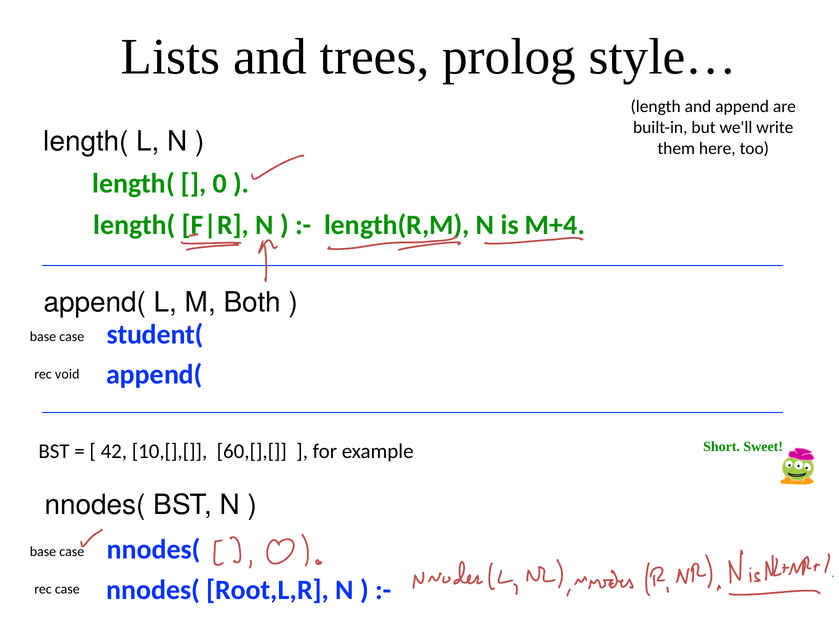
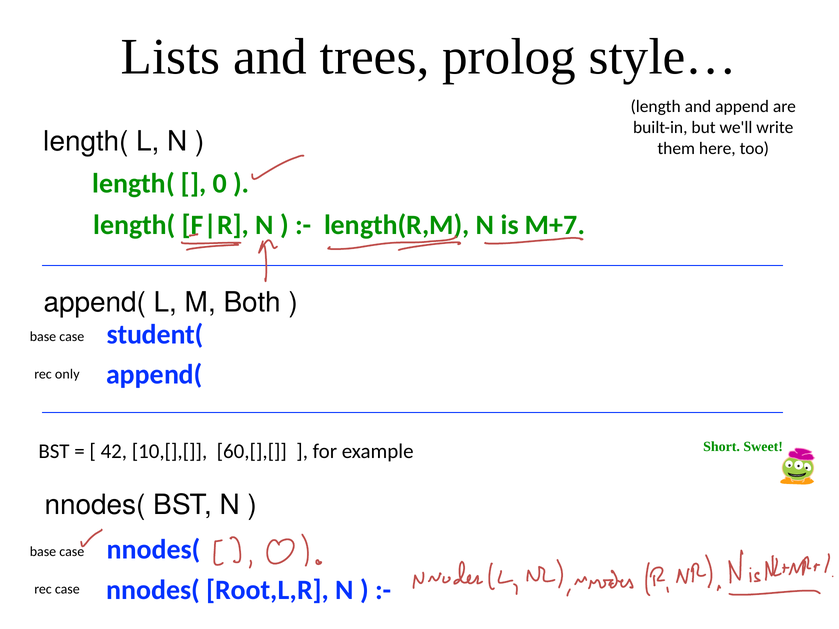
M+4: M+4 -> M+7
void: void -> only
